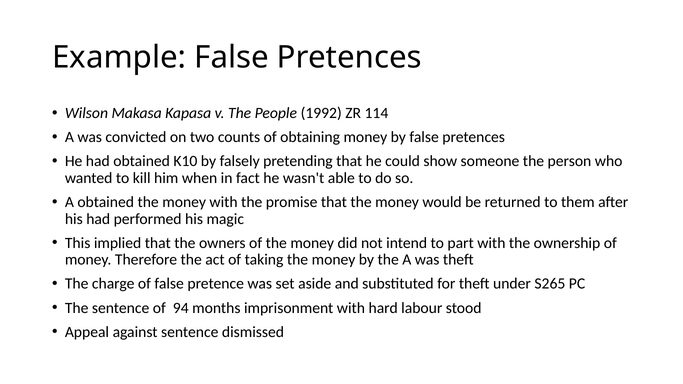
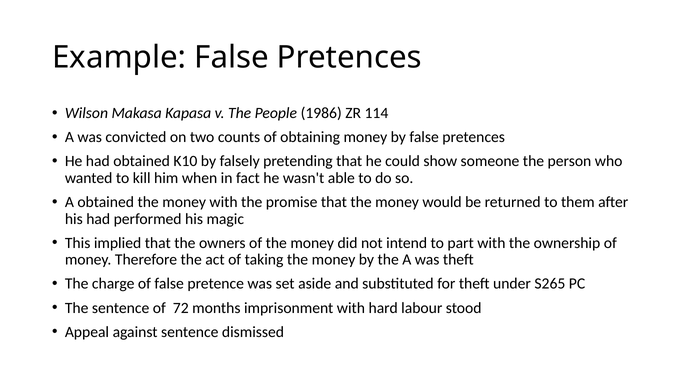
1992: 1992 -> 1986
94: 94 -> 72
